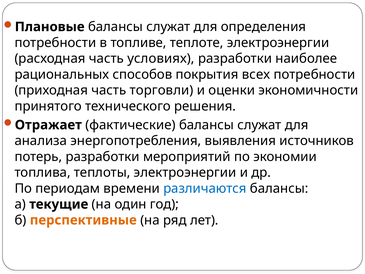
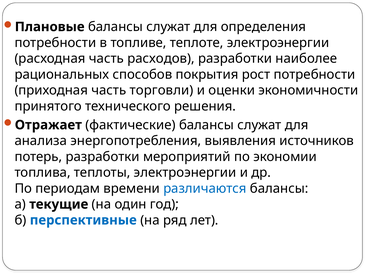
условиях: условиях -> расходов
всех: всех -> рост
перспективные colour: orange -> blue
